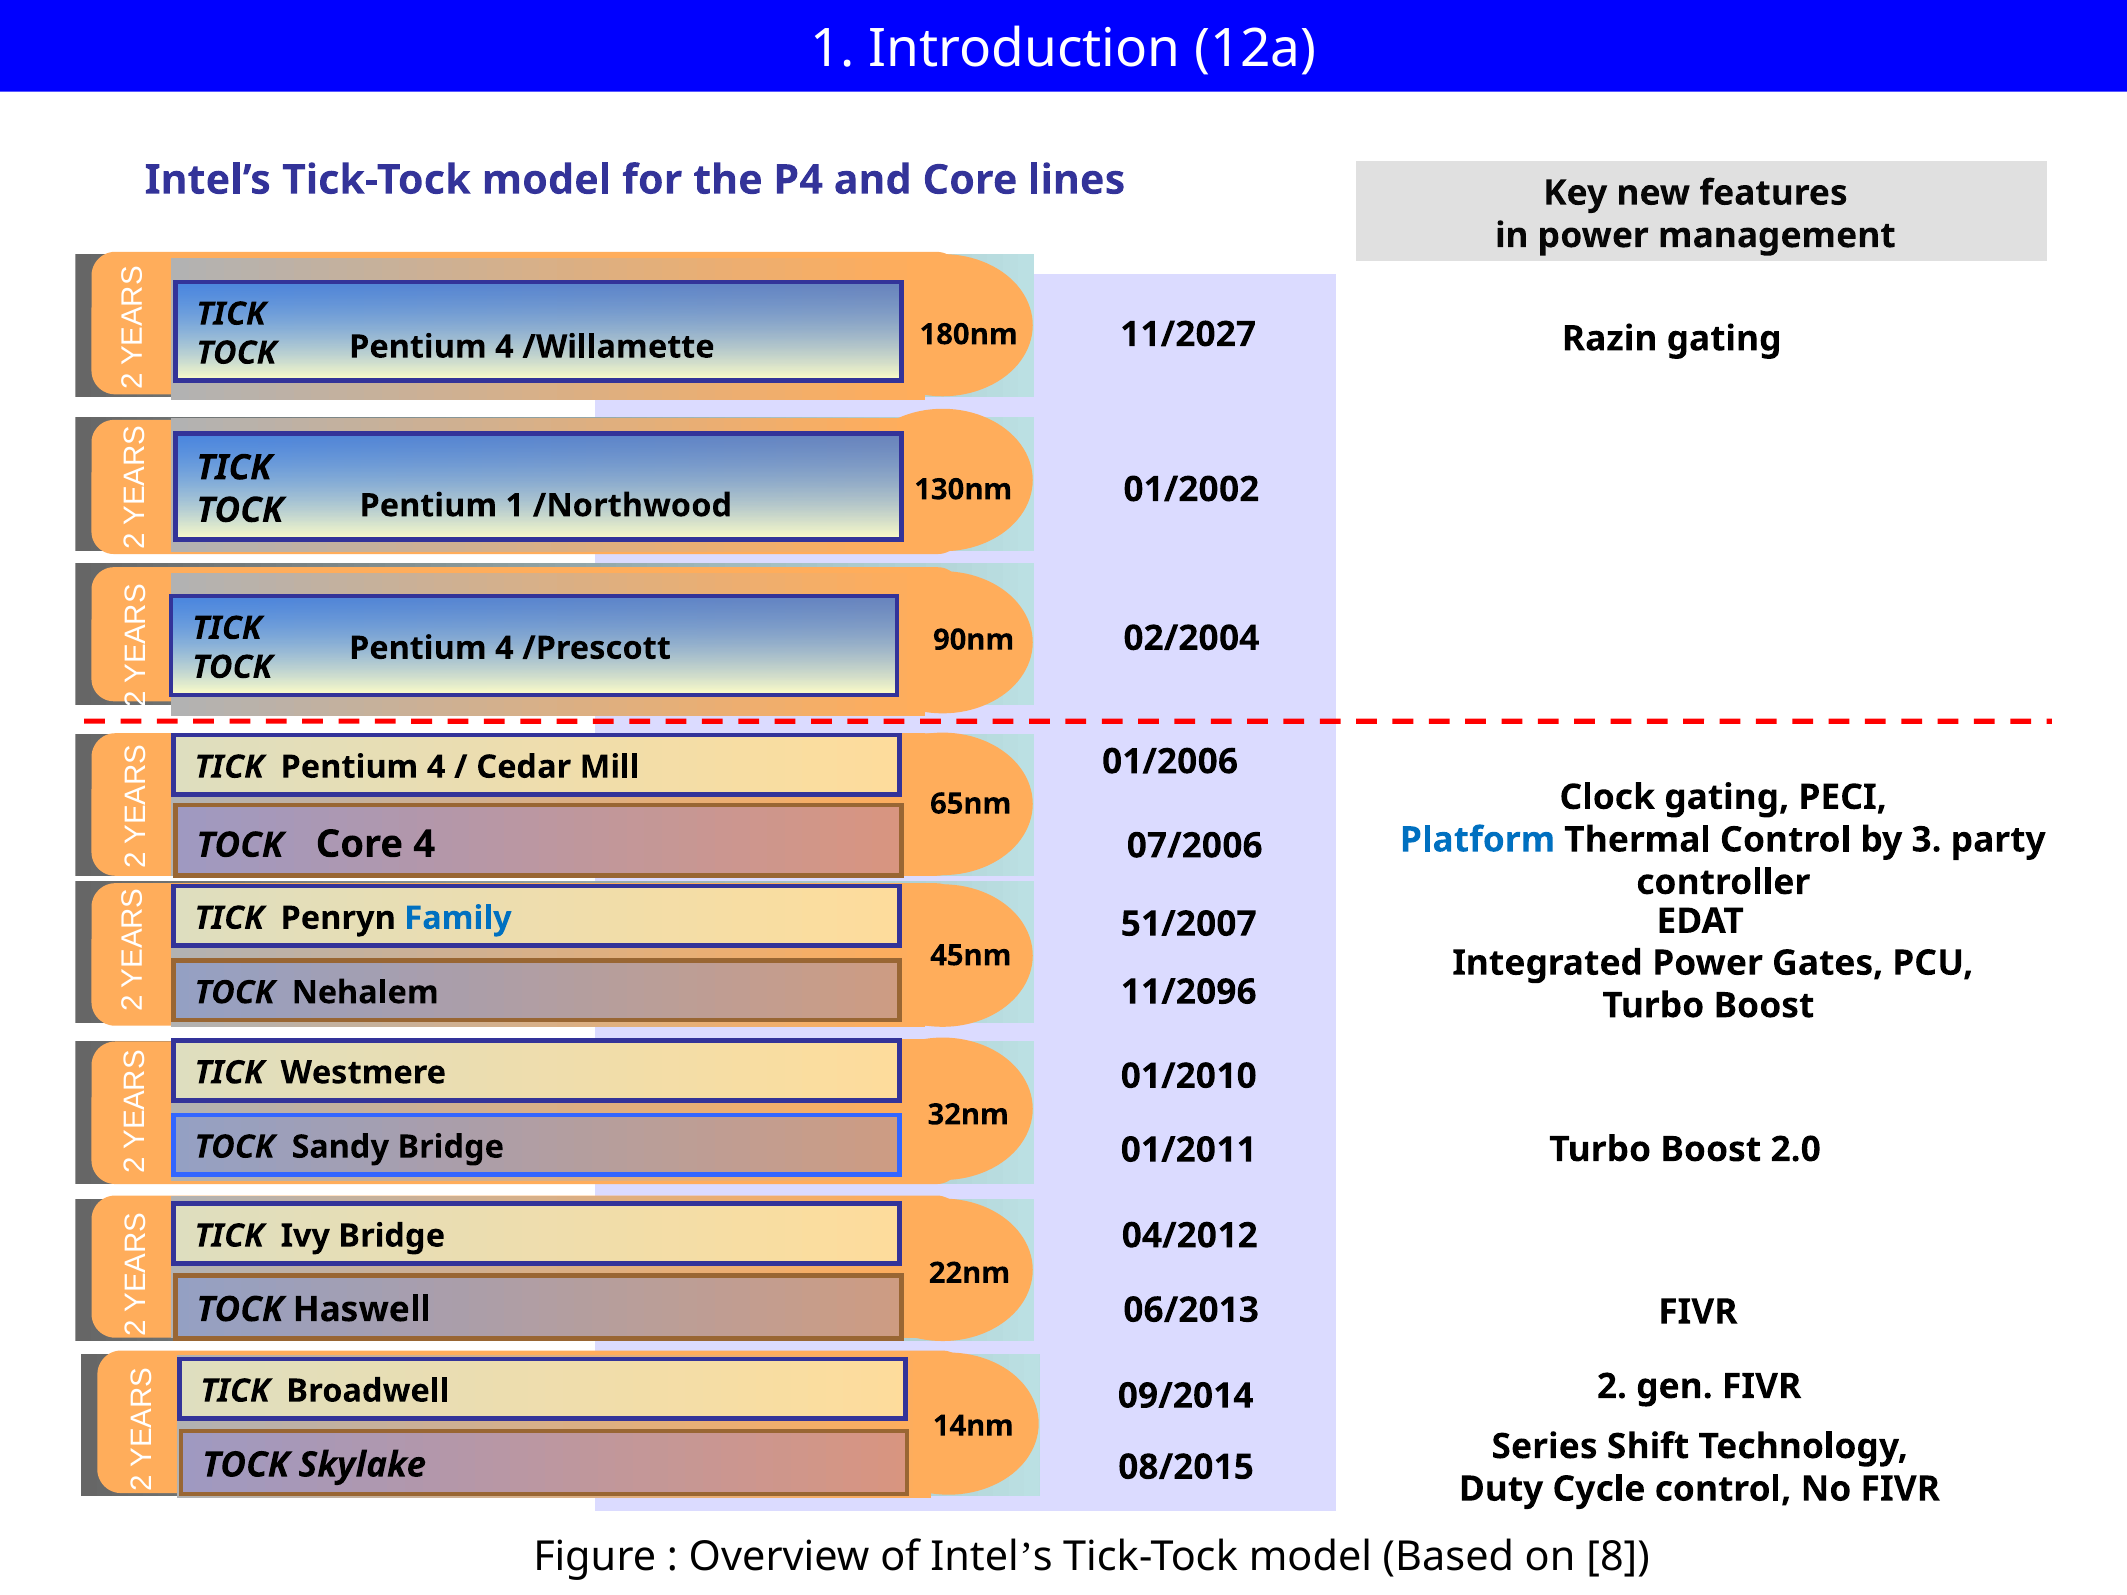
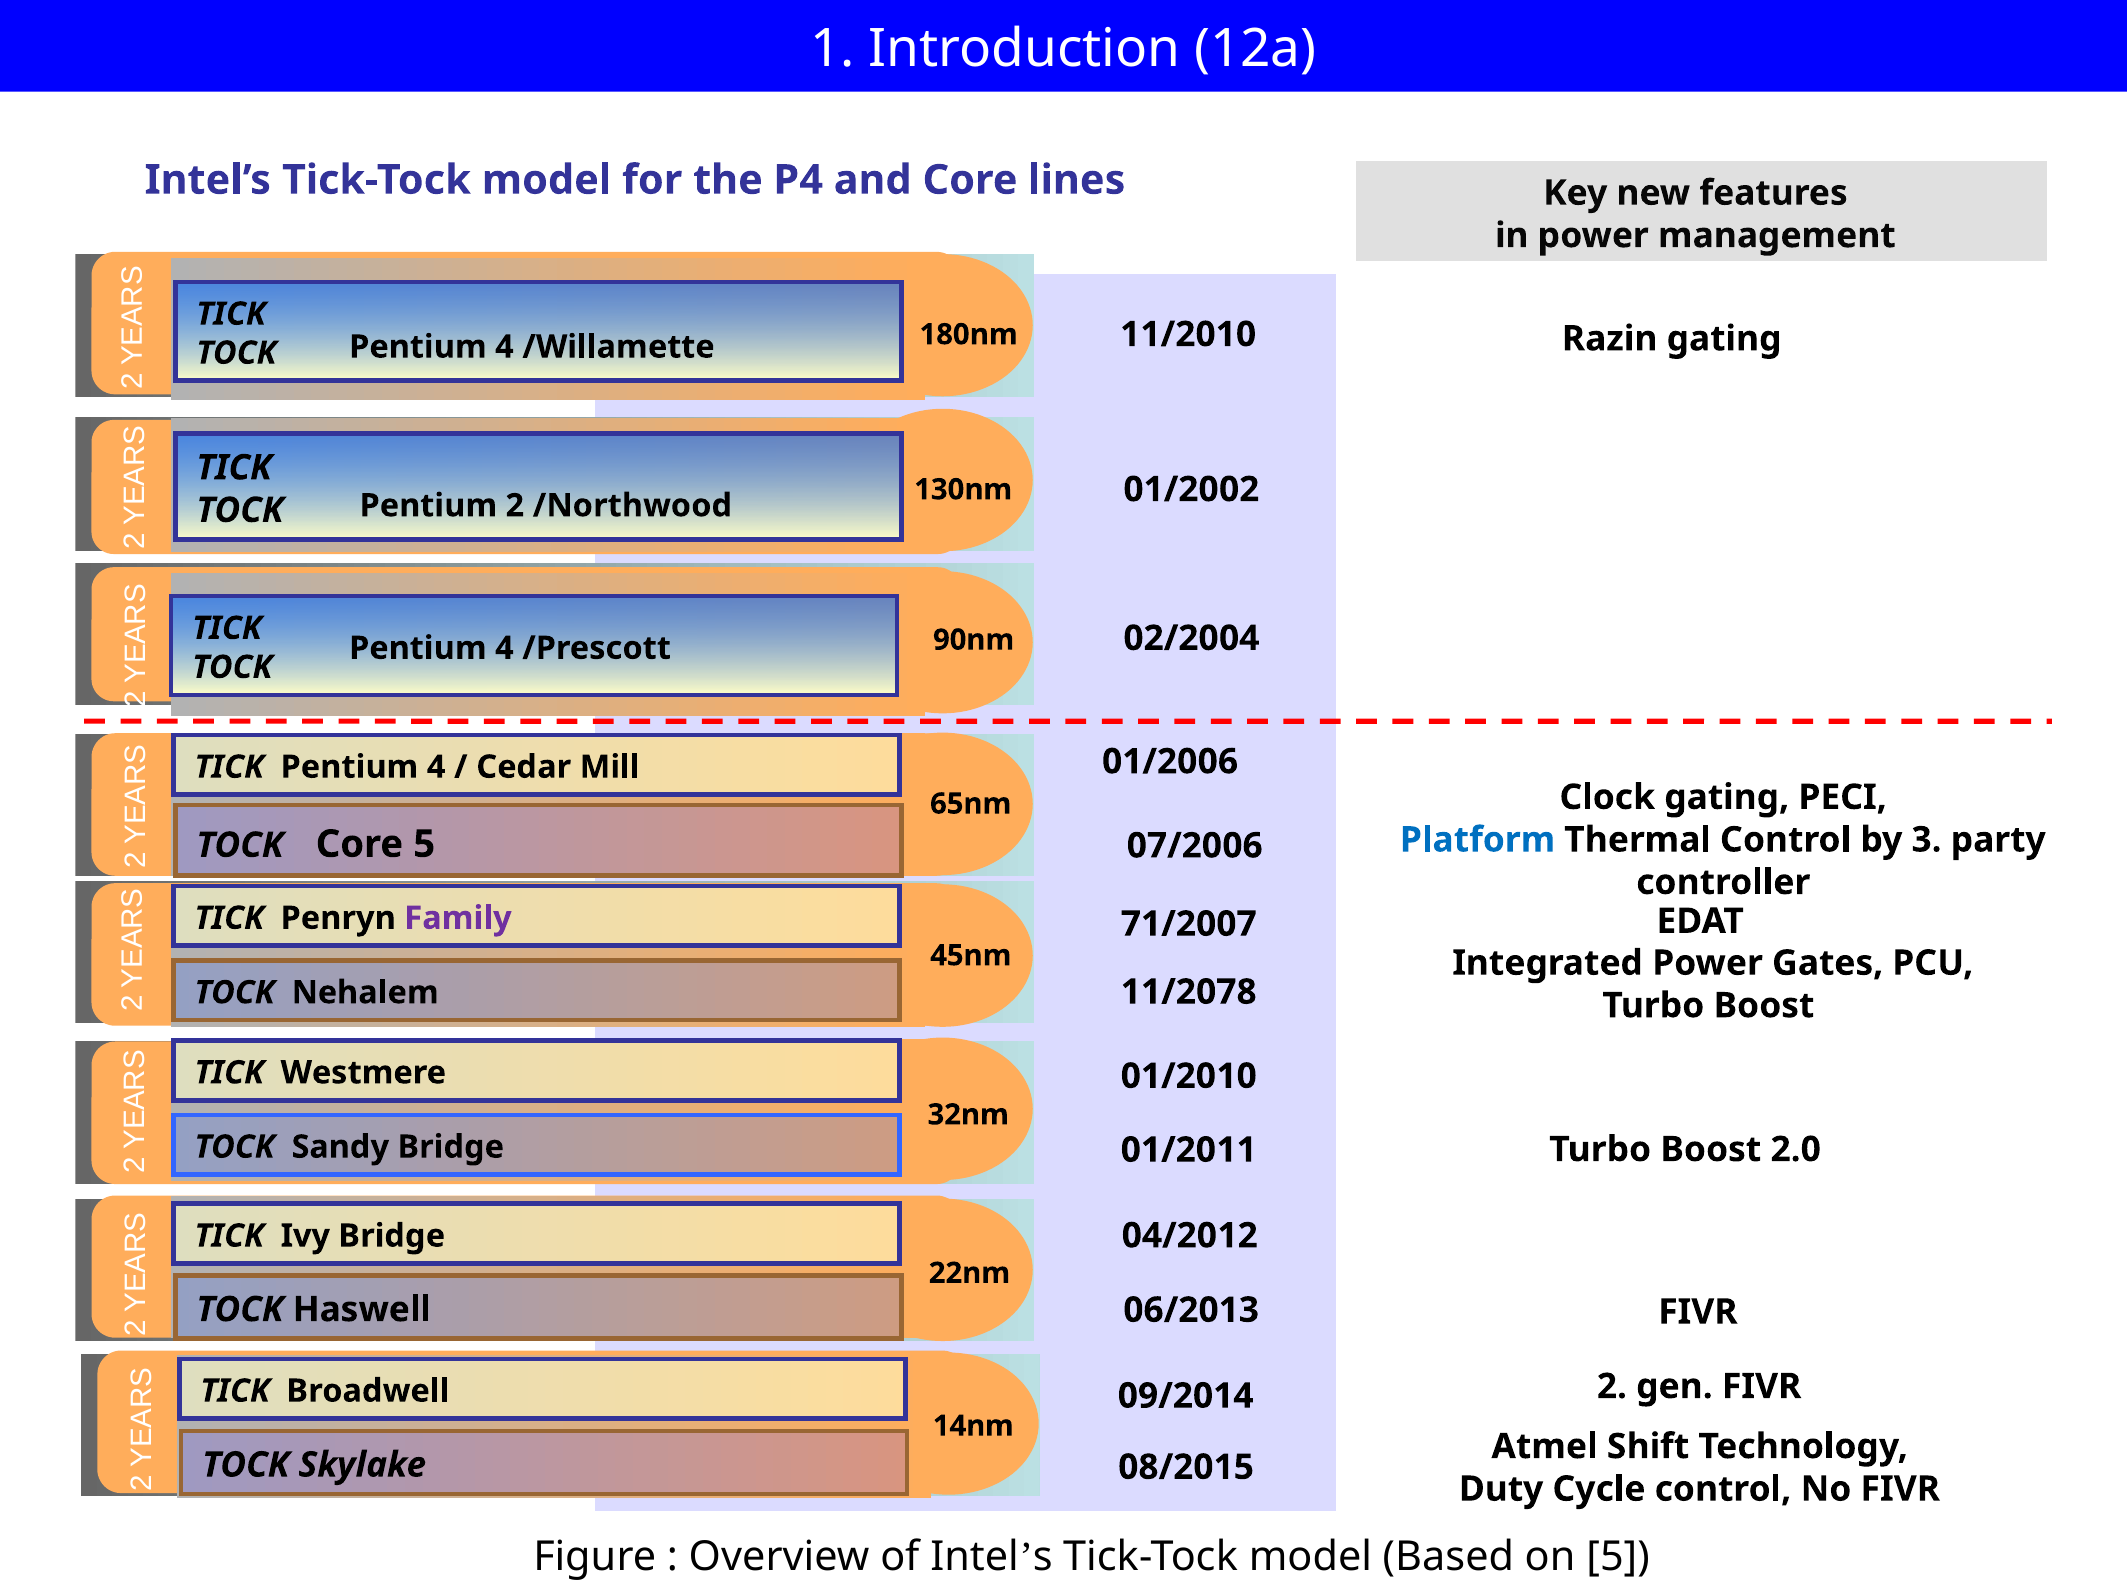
11/2027: 11/2027 -> 11/2010
Pentium 1: 1 -> 2
Core 4: 4 -> 5
Family colour: blue -> purple
51/2007: 51/2007 -> 71/2007
11/2096: 11/2096 -> 11/2078
Series: Series -> Atmel
on 8: 8 -> 5
